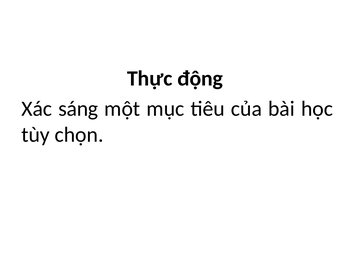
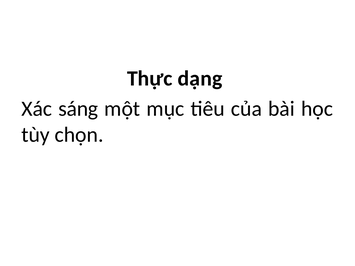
động: động -> dạng
